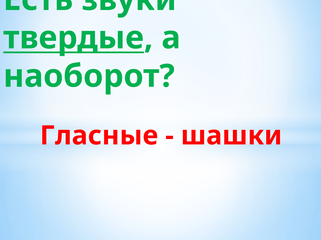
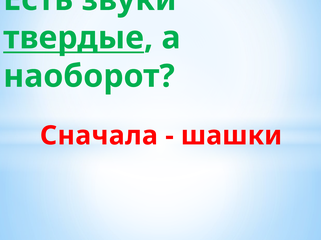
Гласные: Гласные -> Сначала
